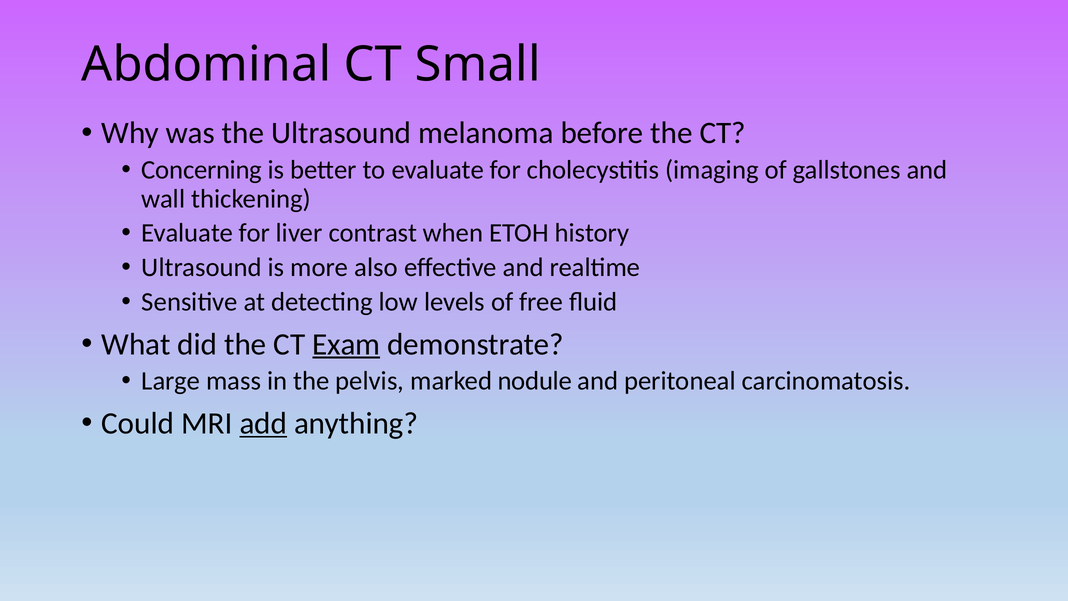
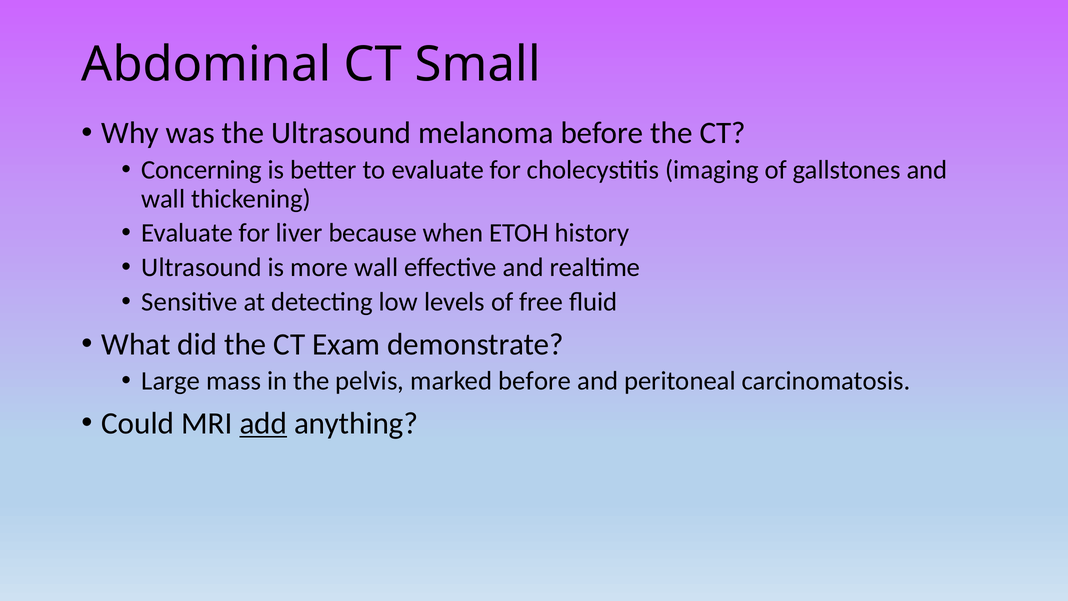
contrast: contrast -> because
more also: also -> wall
Exam underline: present -> none
marked nodule: nodule -> before
